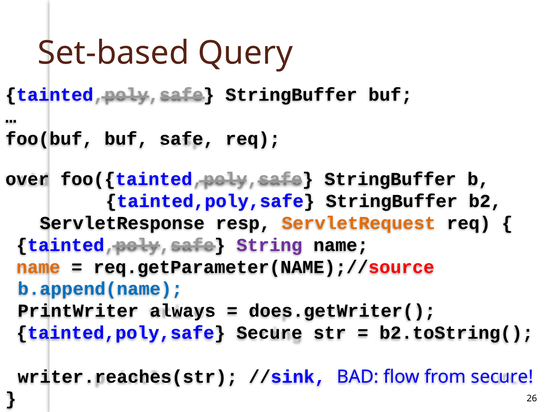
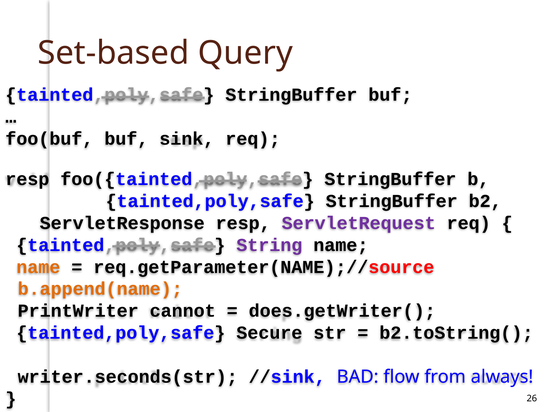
safe: safe -> sink
over at (28, 179): over -> resp
ServletRequest colour: orange -> purple
b.append(name colour: blue -> orange
always: always -> cannot
writer.reaches(str: writer.reaches(str -> writer.seconds(str
from secure: secure -> always
